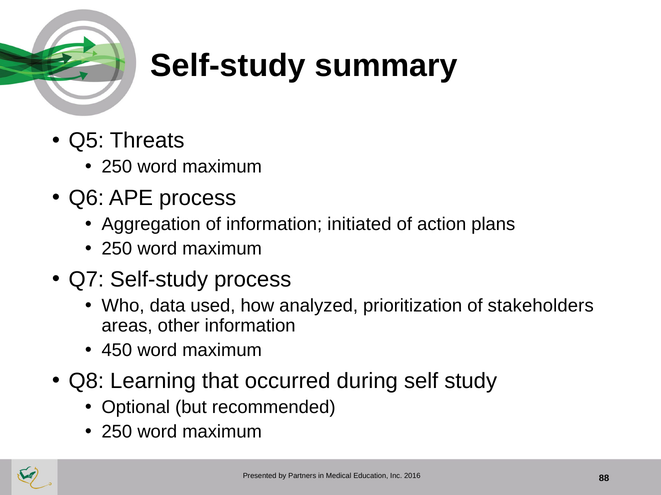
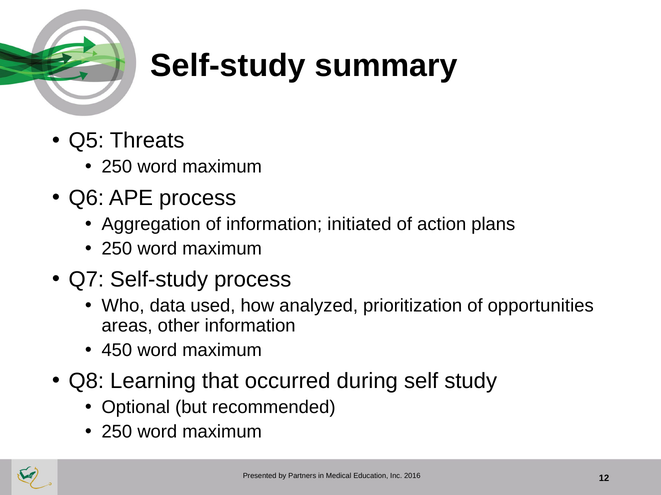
stakeholders: stakeholders -> opportunities
88: 88 -> 12
